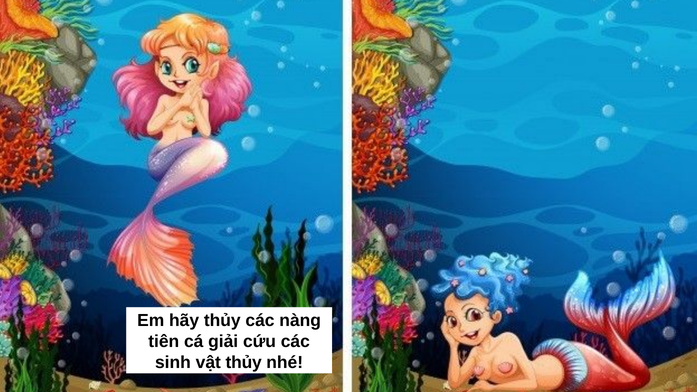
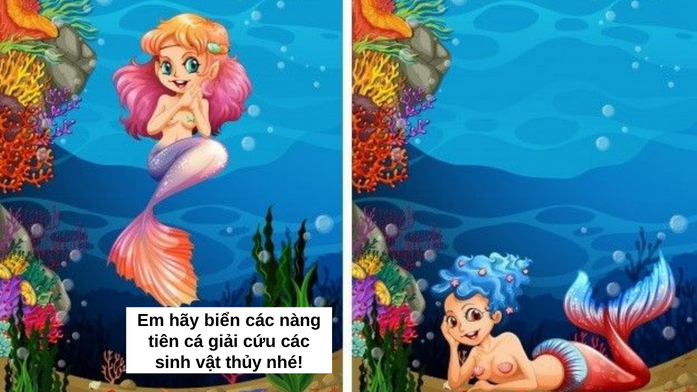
hãy thủy: thủy -> biển
